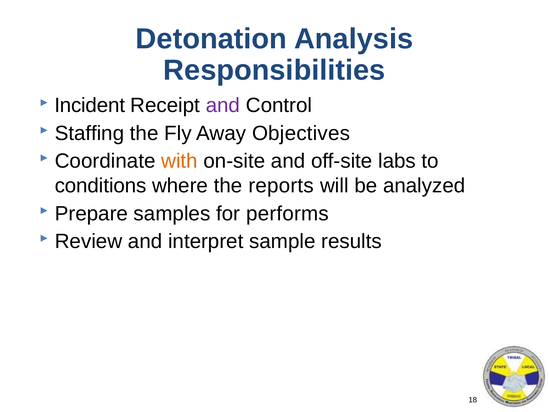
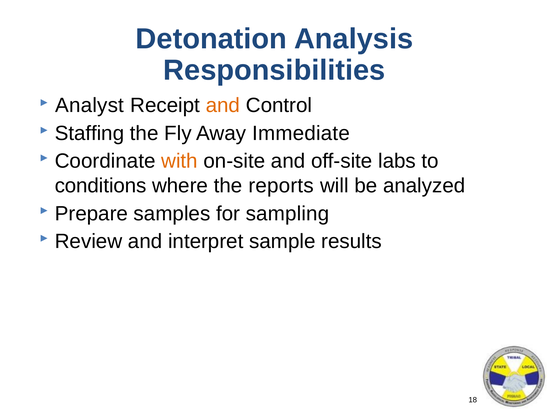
Incident: Incident -> Analyst
and at (223, 105) colour: purple -> orange
Objectives: Objectives -> Immediate
performs: performs -> sampling
